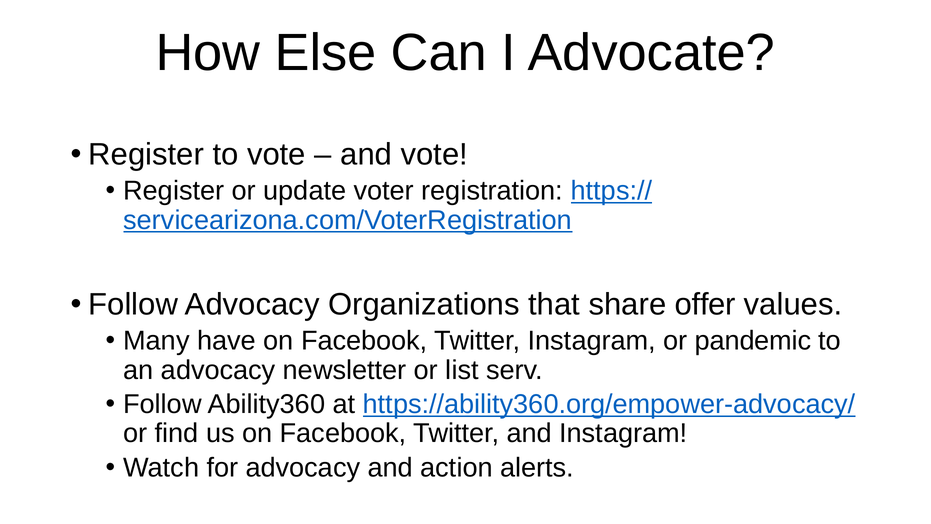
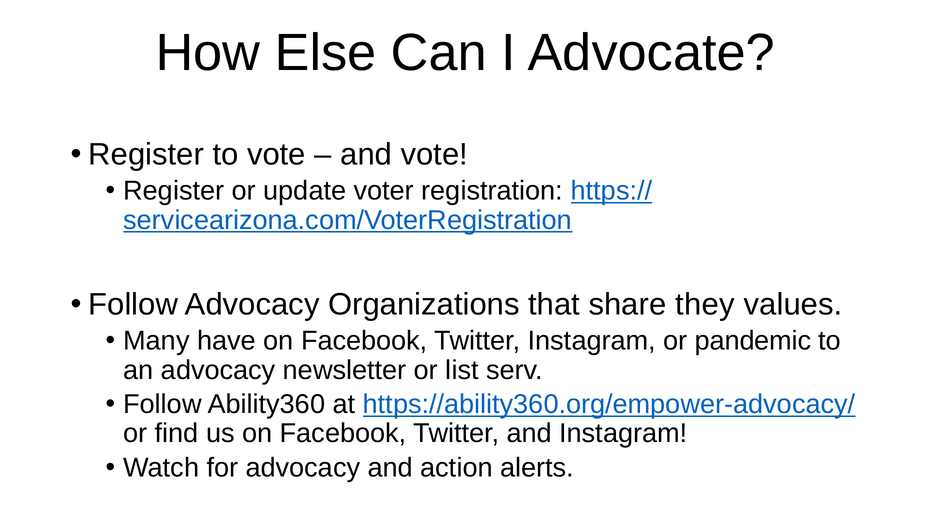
offer: offer -> they
